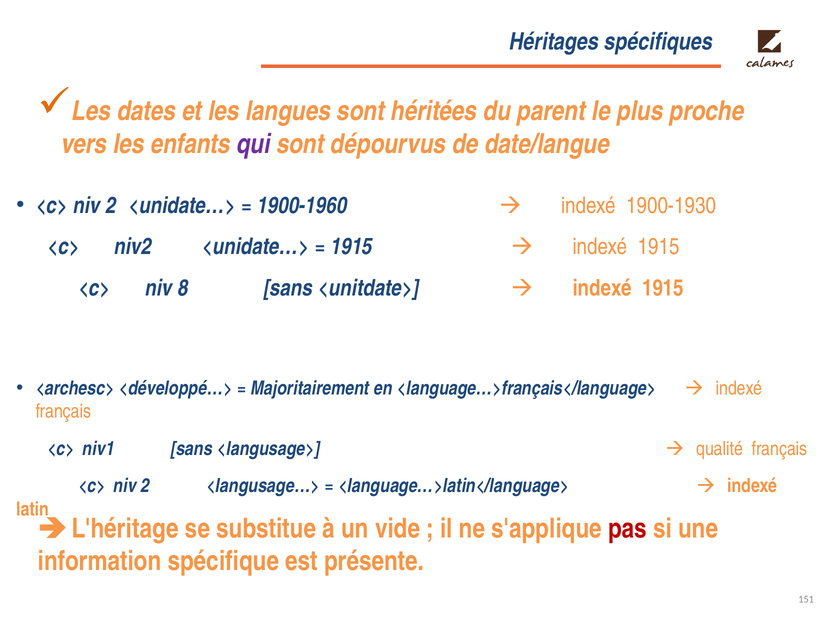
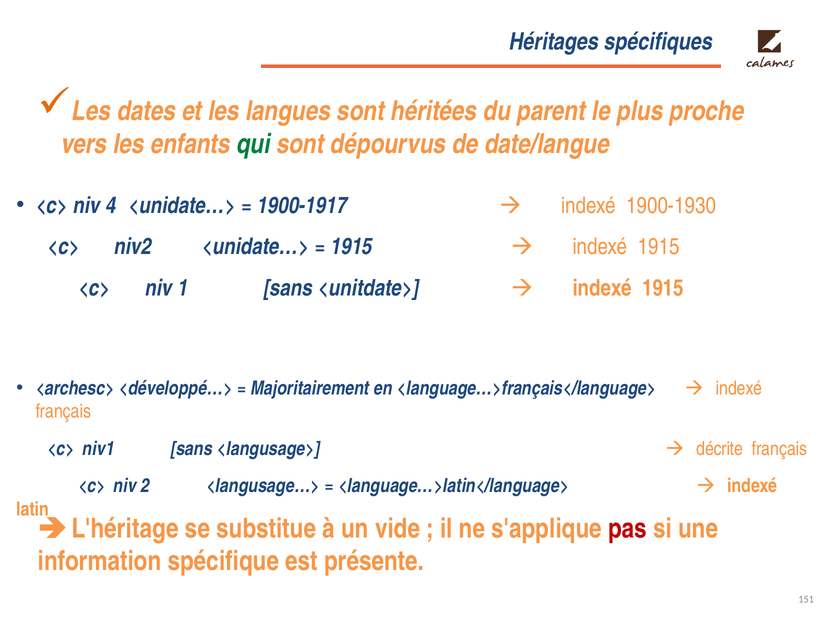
qui colour: purple -> green
2 at (111, 206): 2 -> 4
1900-1960: 1900-1960 -> 1900-1917
8: 8 -> 1
qualité: qualité -> décrite
